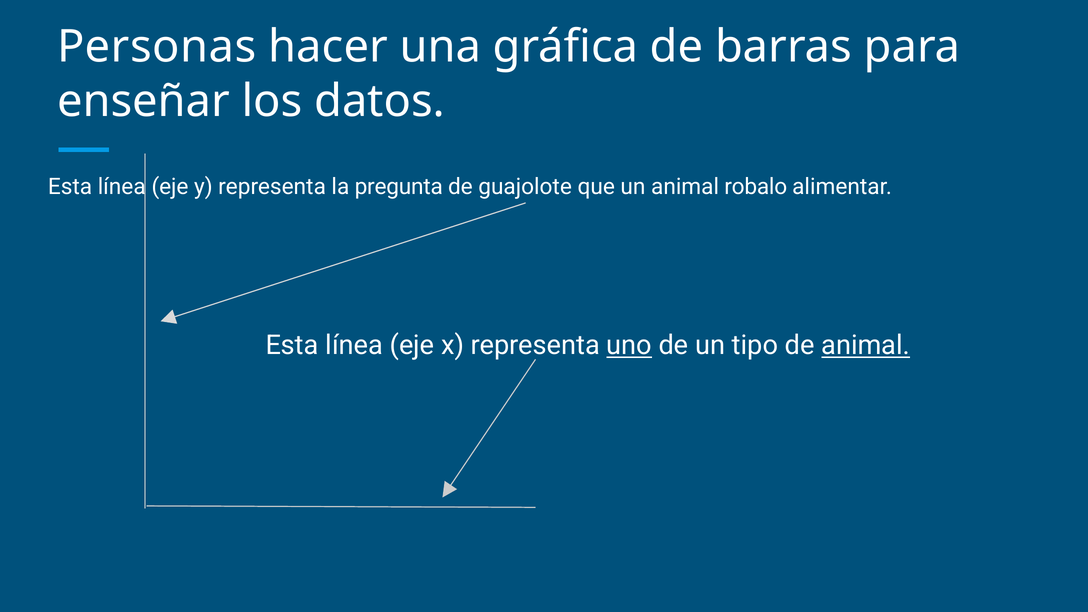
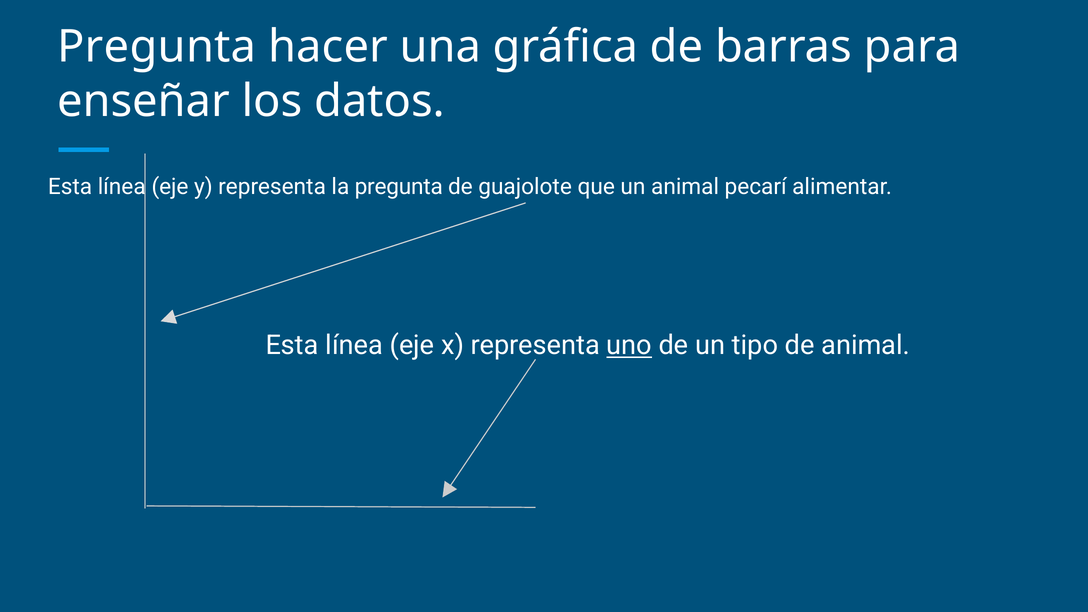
Personas at (157, 47): Personas -> Pregunta
robalo: robalo -> pecarí
animal at (866, 345) underline: present -> none
